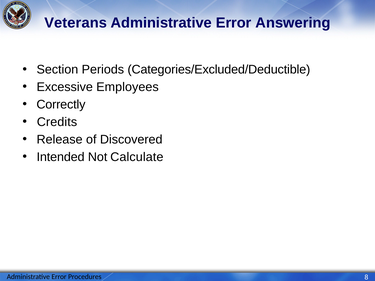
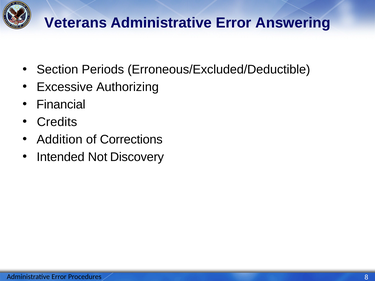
Categories/Excluded/Deductible: Categories/Excluded/Deductible -> Erroneous/Excluded/Deductible
Employees: Employees -> Authorizing
Correctly: Correctly -> Financial
Release: Release -> Addition
Discovered: Discovered -> Corrections
Calculate: Calculate -> Discovery
